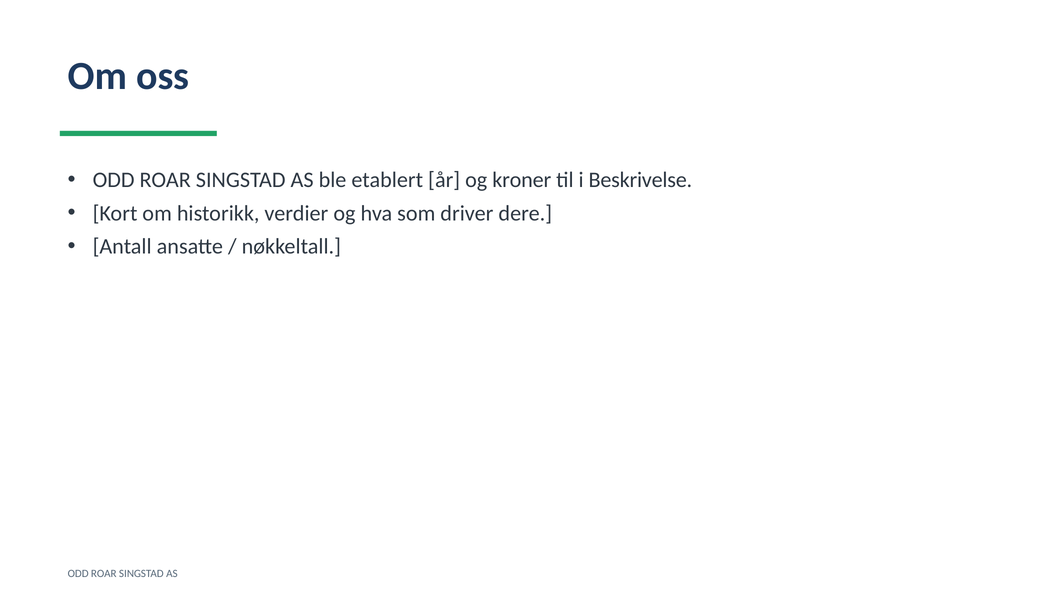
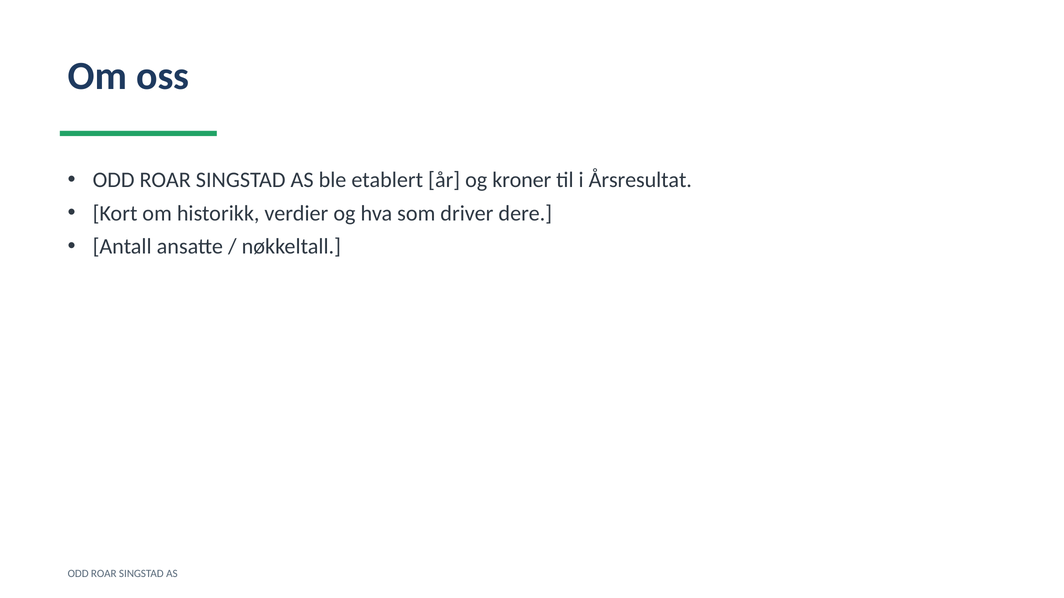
Beskrivelse: Beskrivelse -> Årsresultat
